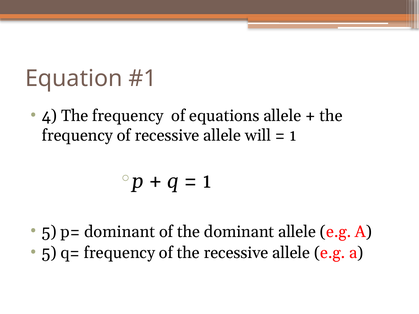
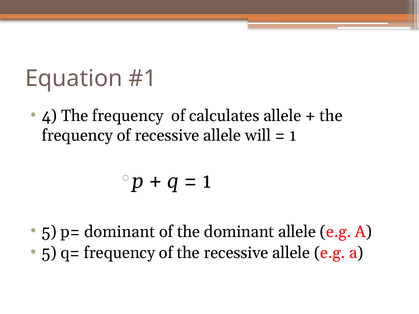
equations: equations -> calculates
